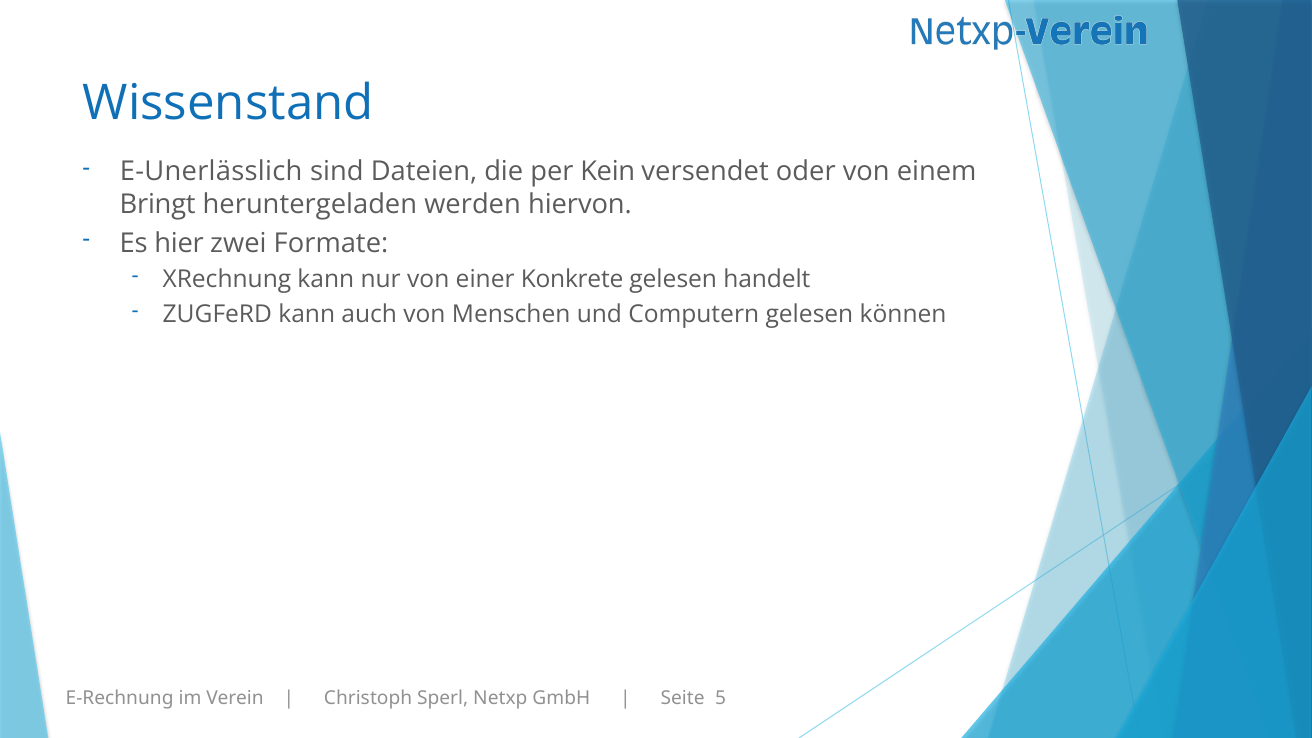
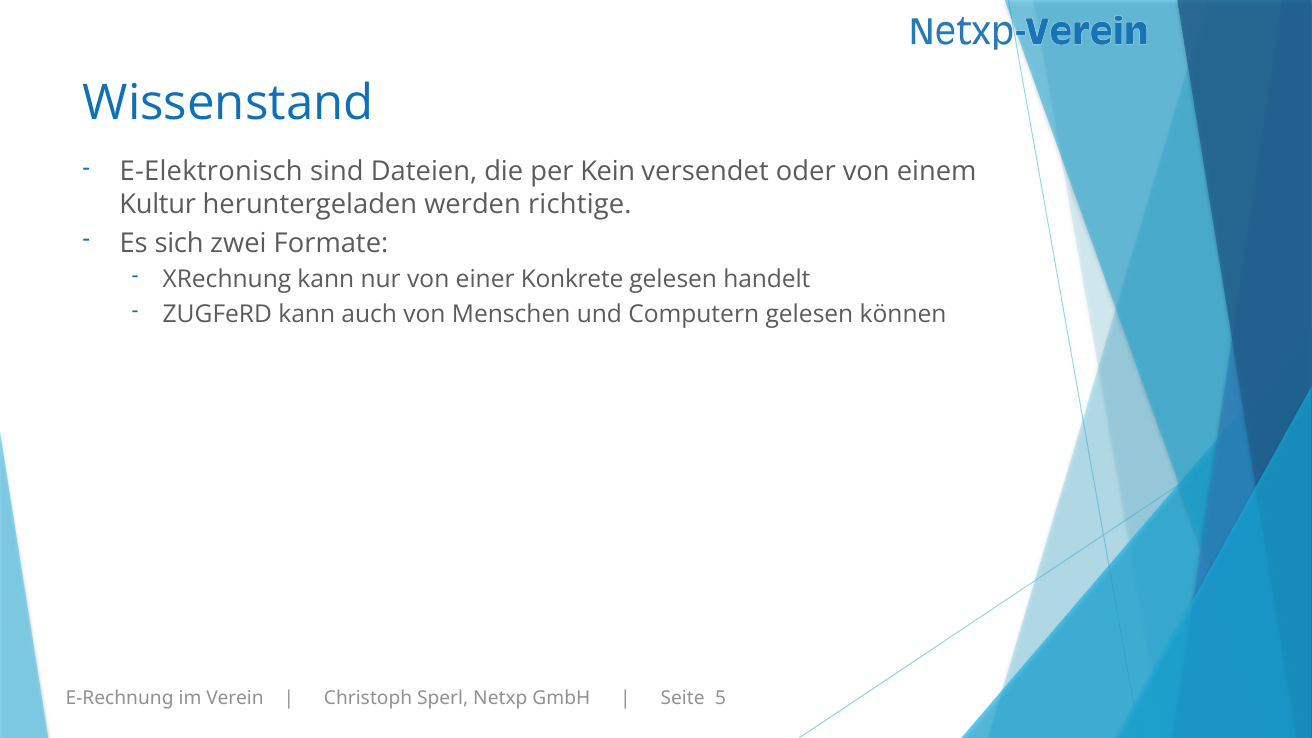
E-Unerlässlich: E-Unerlässlich -> E-Elektronisch
Bringt: Bringt -> Kultur
hiervon: hiervon -> richtige
hier: hier -> sich
